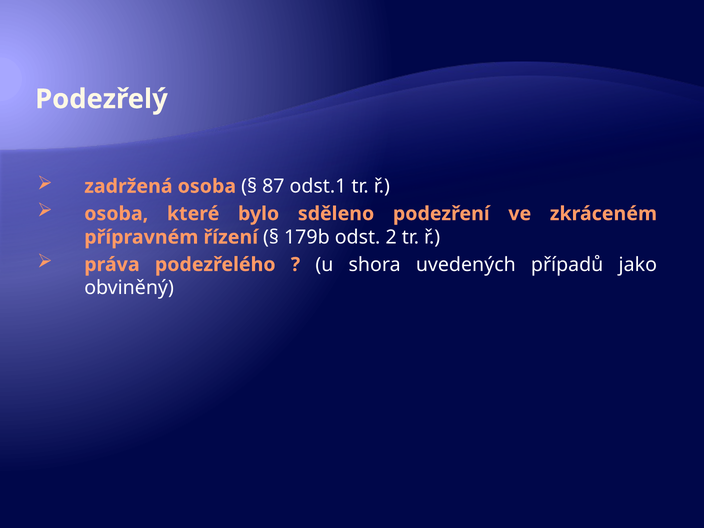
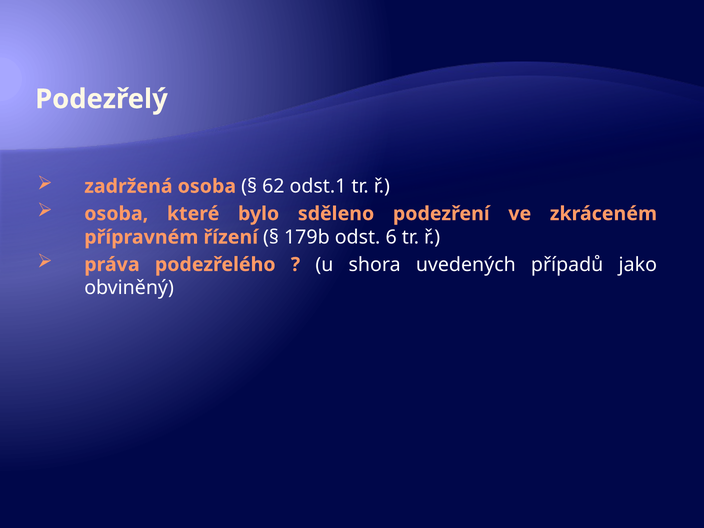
87: 87 -> 62
2: 2 -> 6
